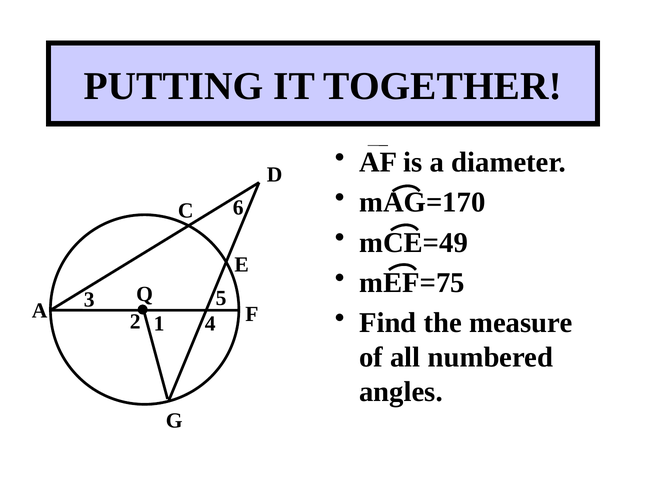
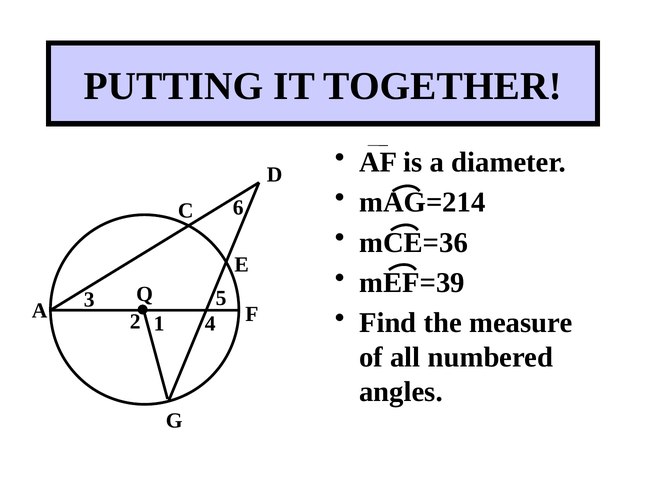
mAG=170: mAG=170 -> mAG=214
mCE=49: mCE=49 -> mCE=36
mEF=75: mEF=75 -> mEF=39
